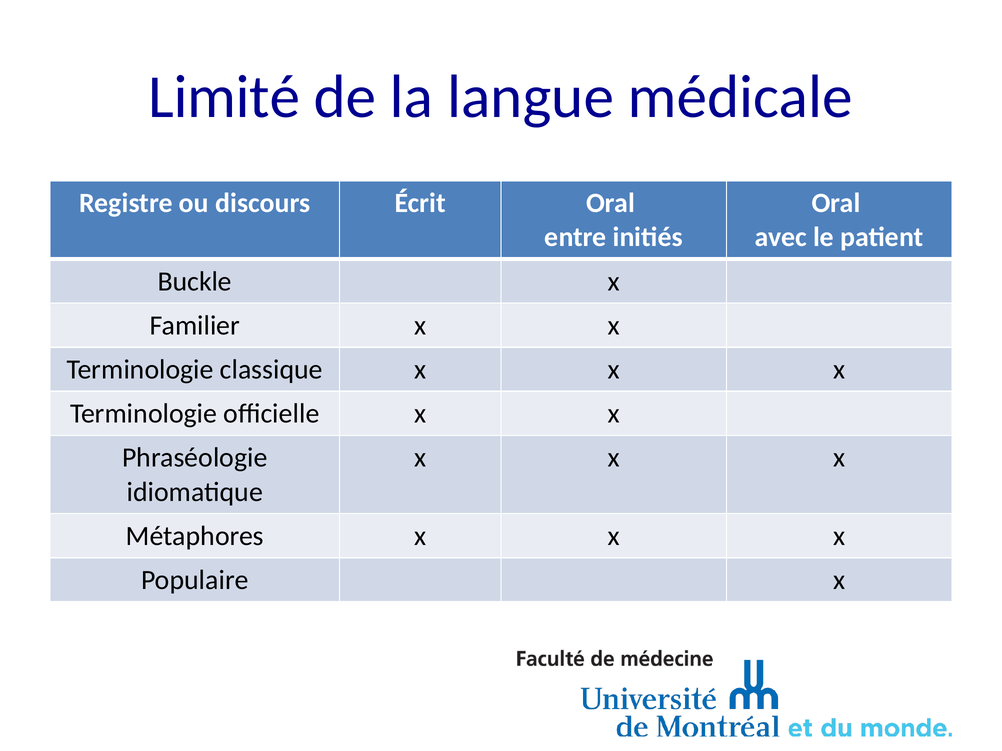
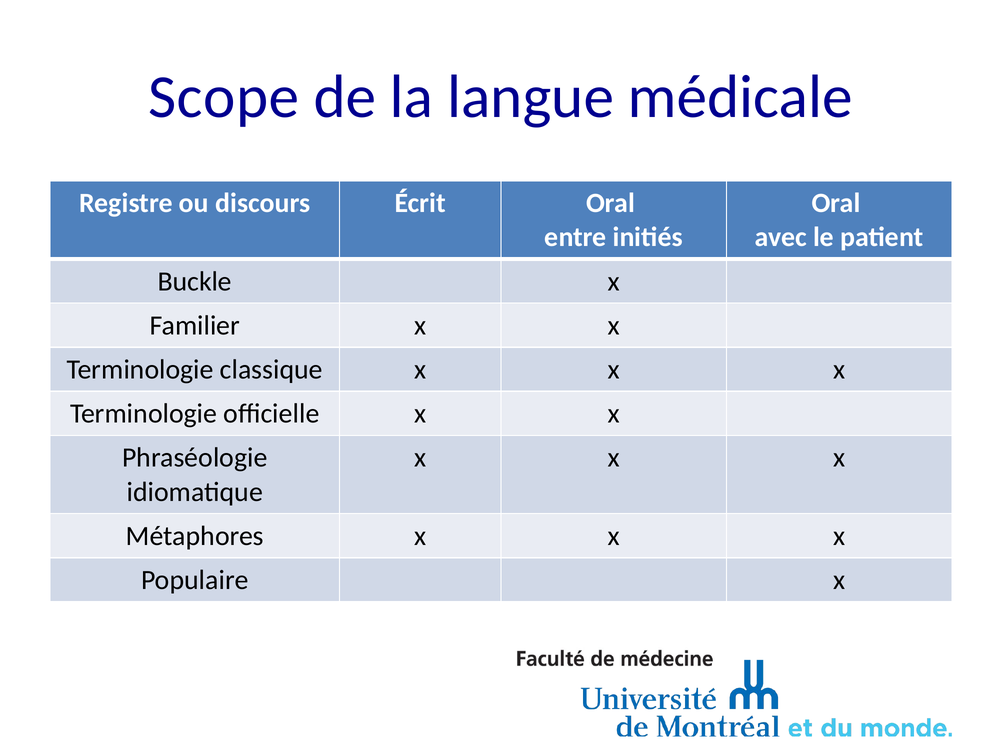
Limité: Limité -> Scope
